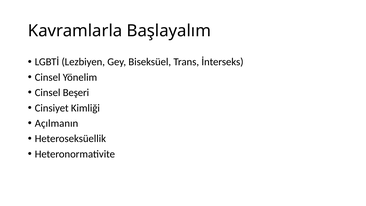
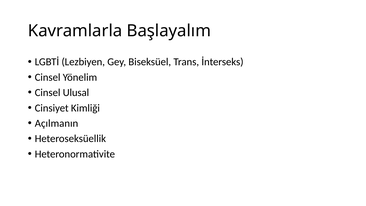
Beşeri: Beşeri -> Ulusal
